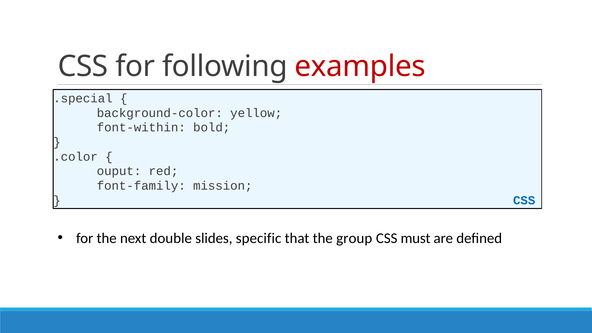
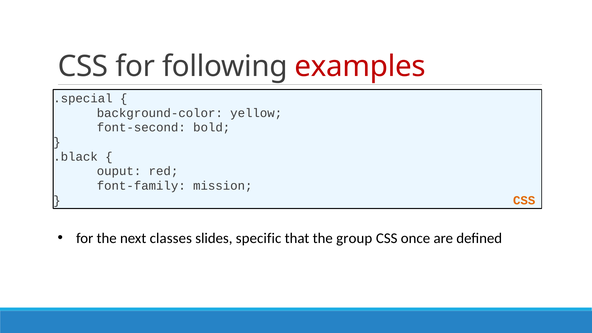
font-within: font-within -> font-second
.color: .color -> .black
CSS at (524, 200) colour: blue -> orange
double: double -> classes
must: must -> once
